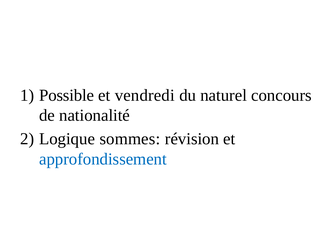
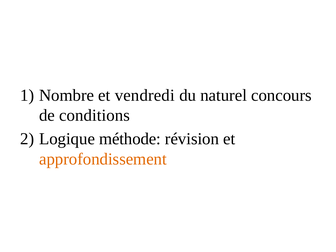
Possible: Possible -> Nombre
nationalité: nationalité -> conditions
sommes: sommes -> méthode
approfondissement colour: blue -> orange
